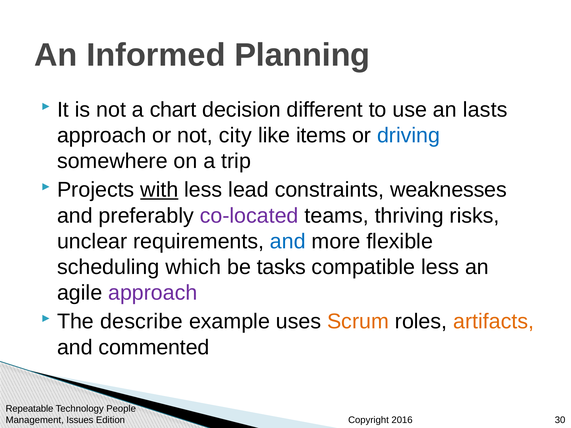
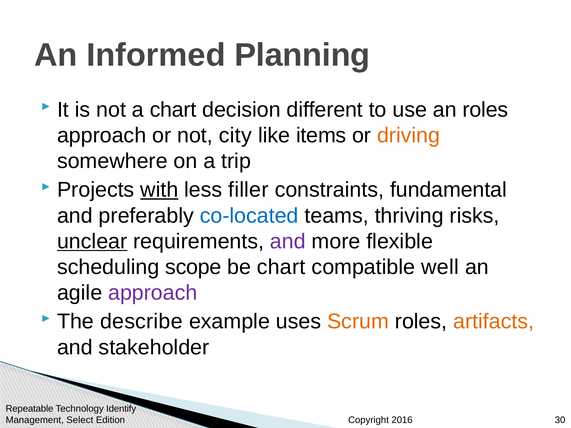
an lasts: lasts -> roles
driving colour: blue -> orange
lead: lead -> filler
weaknesses: weaknesses -> fundamental
co-located colour: purple -> blue
unclear underline: none -> present
and at (288, 241) colour: blue -> purple
which: which -> scope
be tasks: tasks -> chart
compatible less: less -> well
commented: commented -> stakeholder
People: People -> Identify
Issues: Issues -> Select
